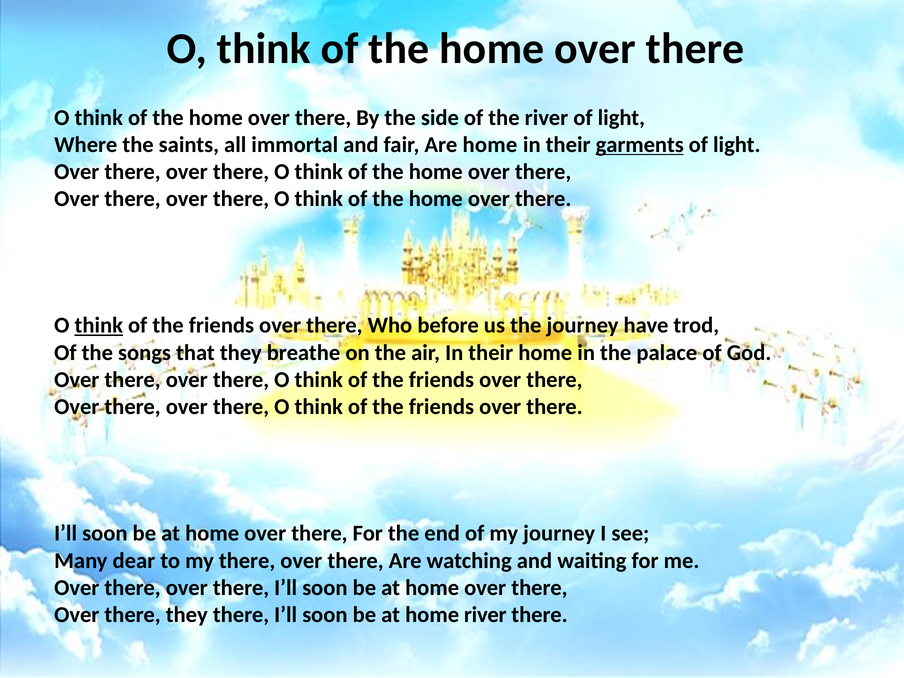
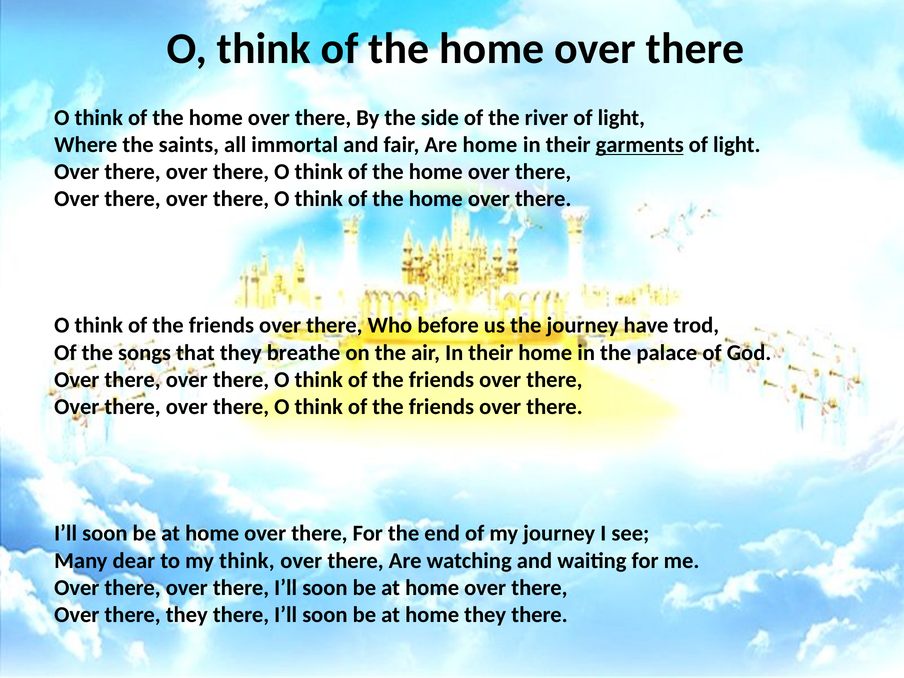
think at (99, 326) underline: present -> none
my there: there -> think
home river: river -> they
